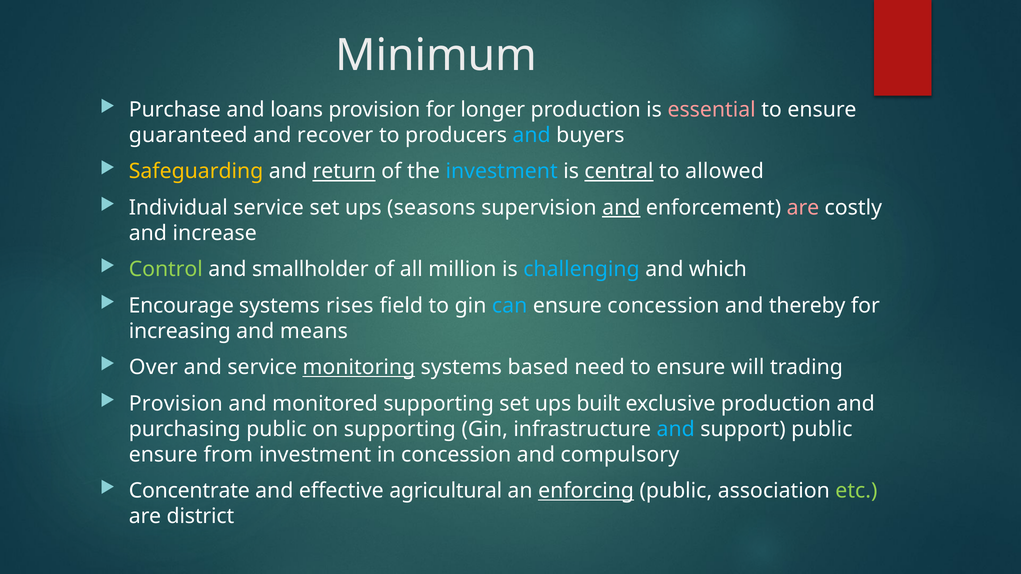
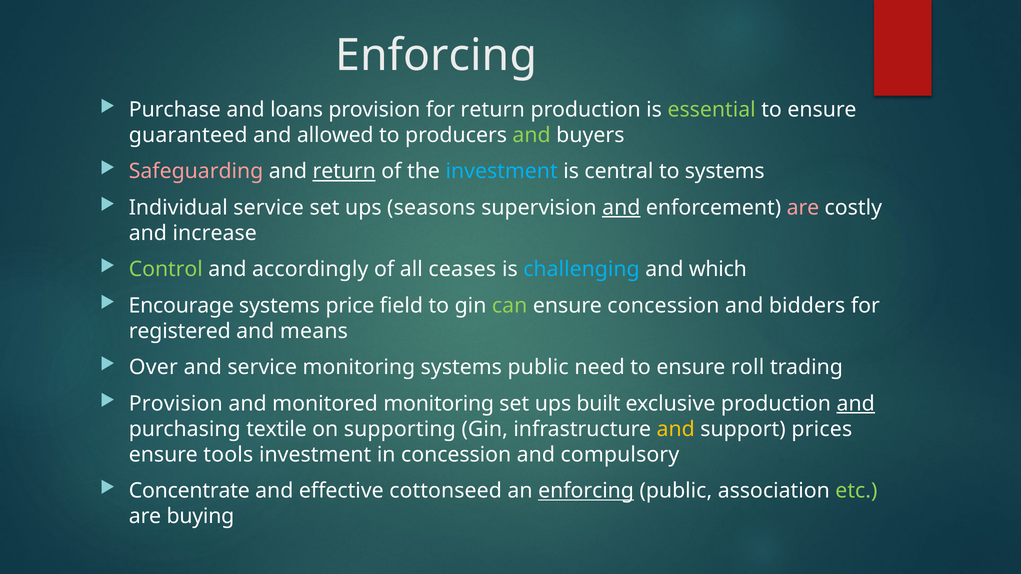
Minimum at (436, 55): Minimum -> Enforcing
for longer: longer -> return
essential colour: pink -> light green
recover: recover -> allowed
and at (532, 135) colour: light blue -> light green
Safeguarding colour: yellow -> pink
central underline: present -> none
to allowed: allowed -> systems
smallholder: smallholder -> accordingly
million: million -> ceases
rises: rises -> price
can colour: light blue -> light green
thereby: thereby -> bidders
increasing: increasing -> registered
monitoring at (359, 368) underline: present -> none
systems based: based -> public
will: will -> roll
monitored supporting: supporting -> monitoring
and at (856, 404) underline: none -> present
purchasing public: public -> textile
and at (676, 429) colour: light blue -> yellow
support public: public -> prices
from: from -> tools
agricultural: agricultural -> cottonseed
district: district -> buying
